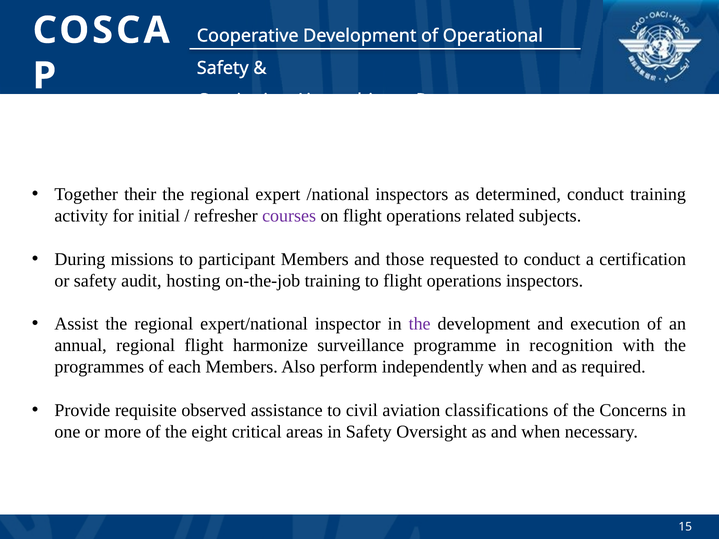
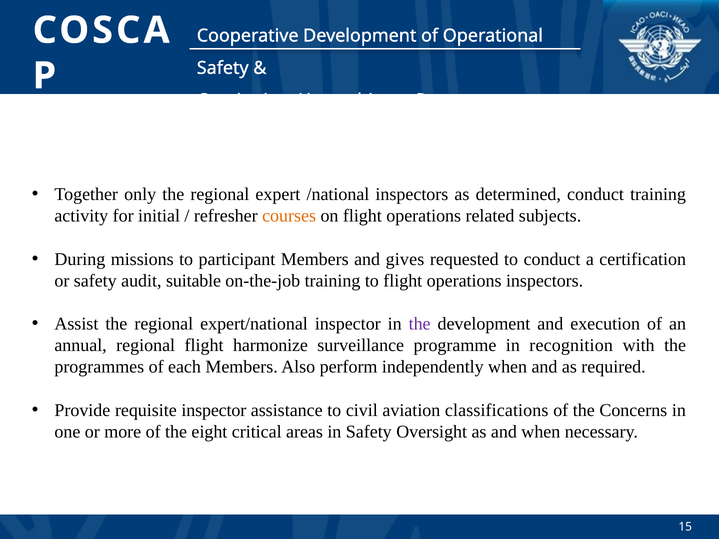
their: their -> only
courses colour: purple -> orange
those: those -> gives
hosting: hosting -> suitable
requisite observed: observed -> inspector
